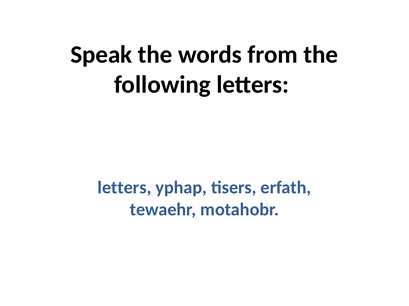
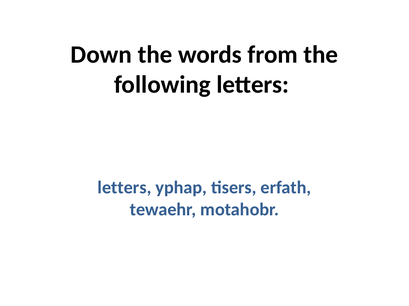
Speak: Speak -> Down
